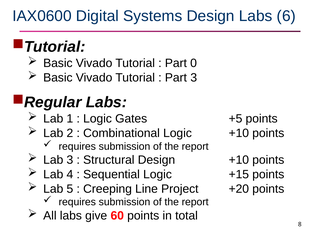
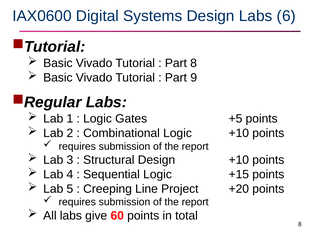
Part 0: 0 -> 8
Part 3: 3 -> 9
